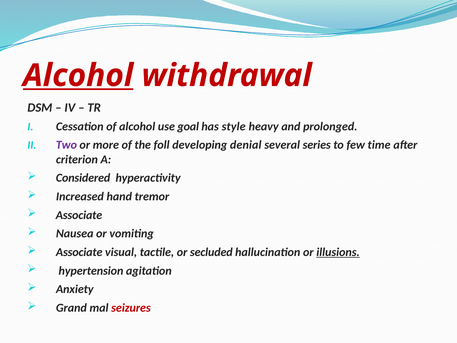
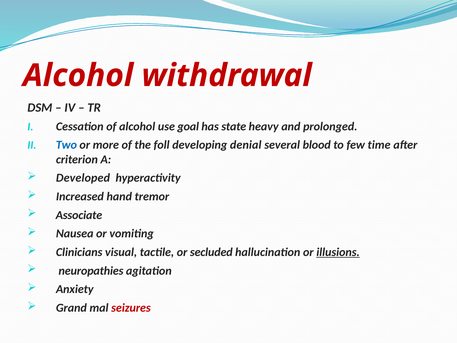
Alcohol at (78, 75) underline: present -> none
style: style -> state
Two colour: purple -> blue
series: series -> blood
Considered: Considered -> Developed
Associate at (79, 252): Associate -> Clinicians
hypertension: hypertension -> neuropathies
